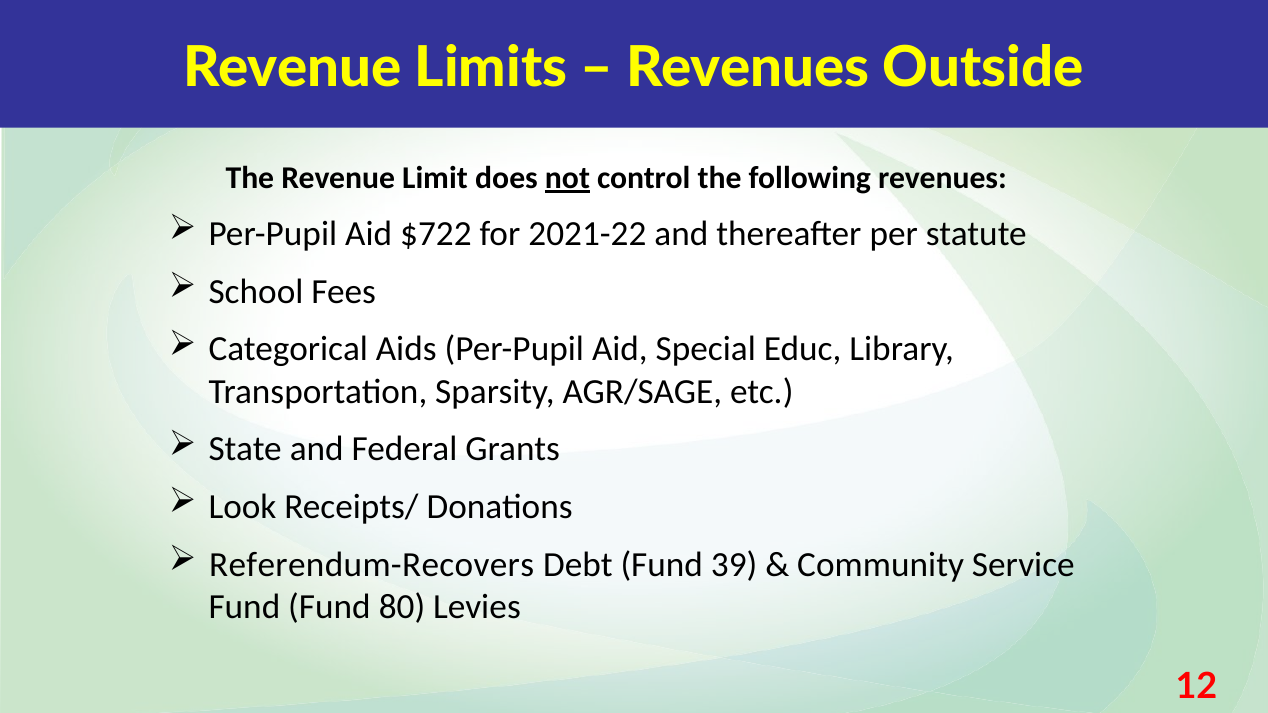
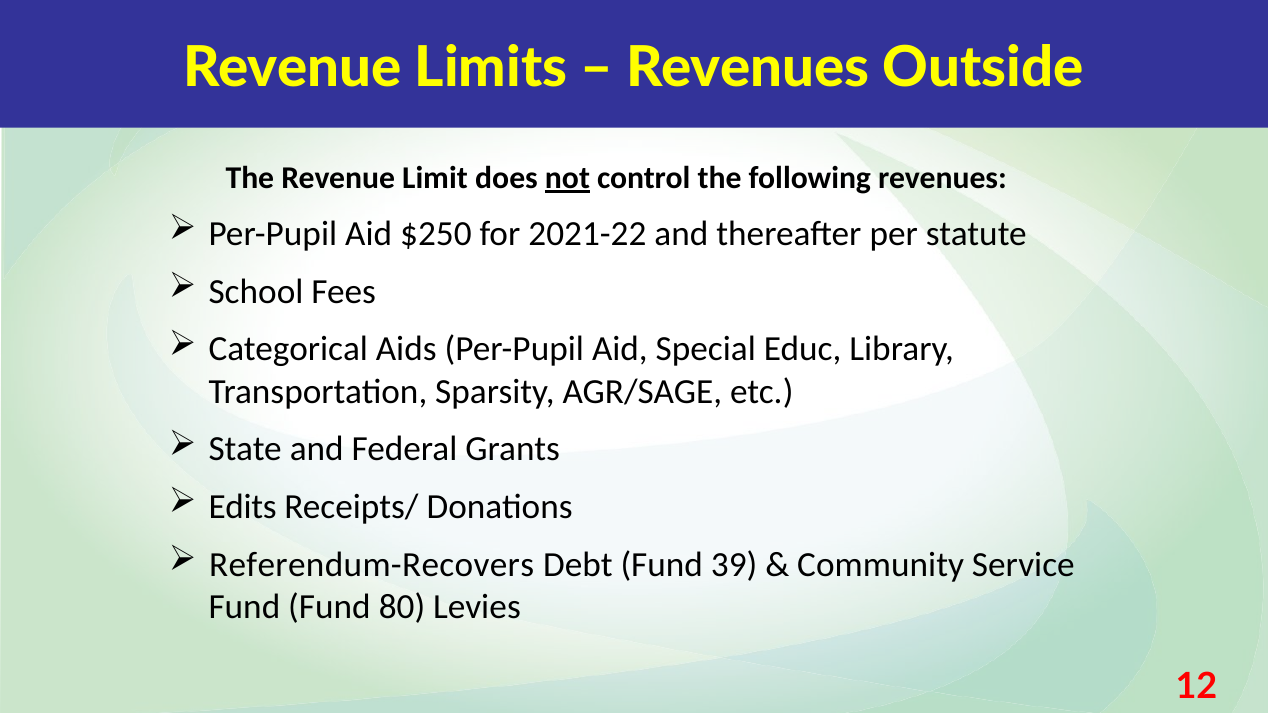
$722: $722 -> $250
Look: Look -> Edits
